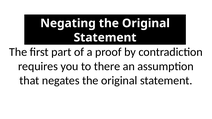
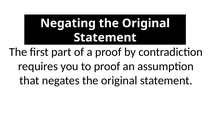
to there: there -> proof
